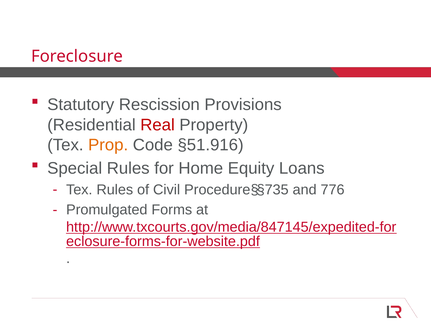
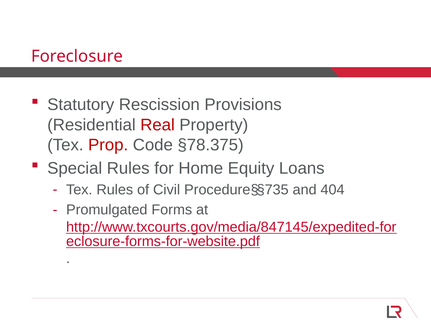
Prop colour: orange -> red
§51.916: §51.916 -> §78.375
776: 776 -> 404
